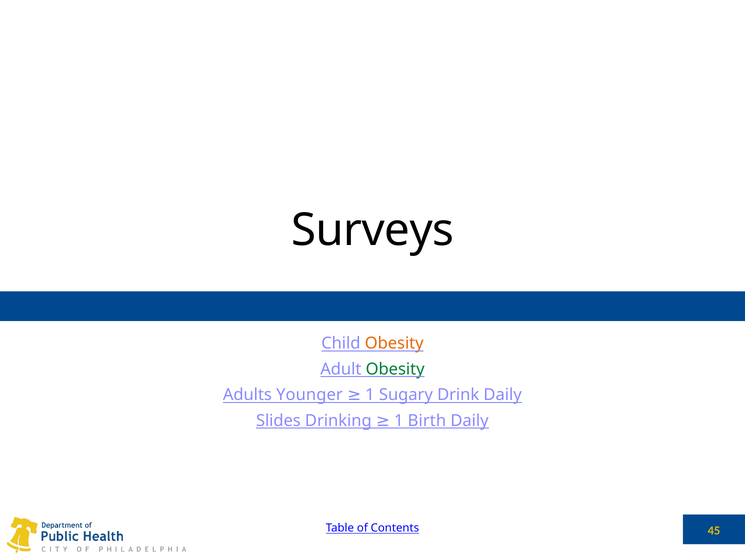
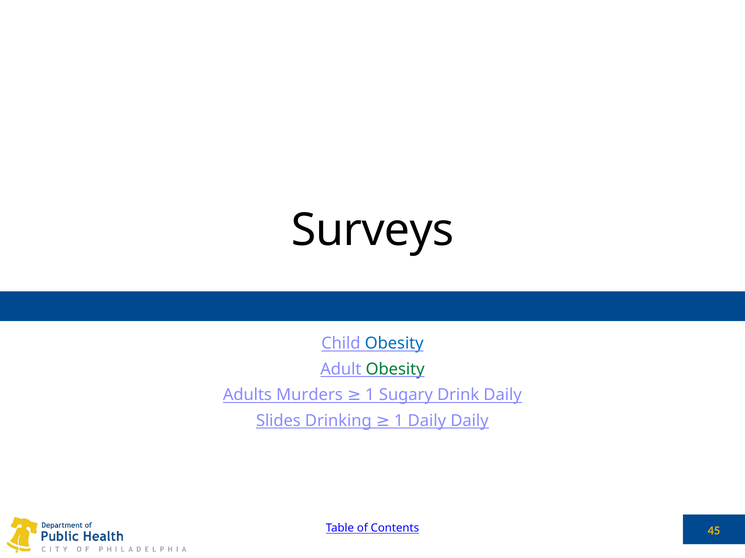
Obesity at (394, 344) colour: orange -> blue
Younger: Younger -> Murders
1 Birth: Birth -> Daily
